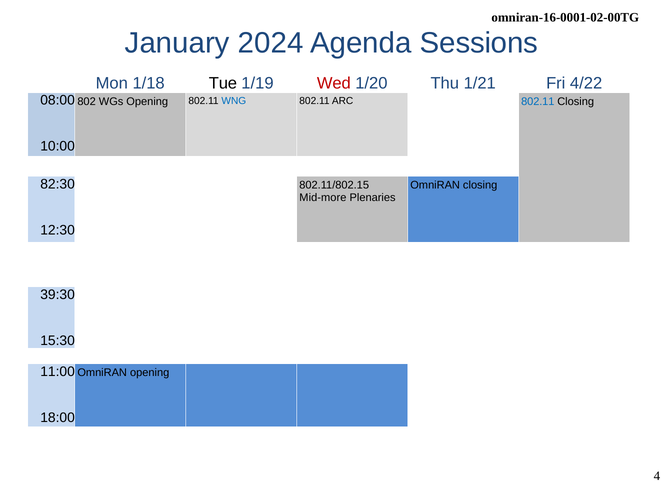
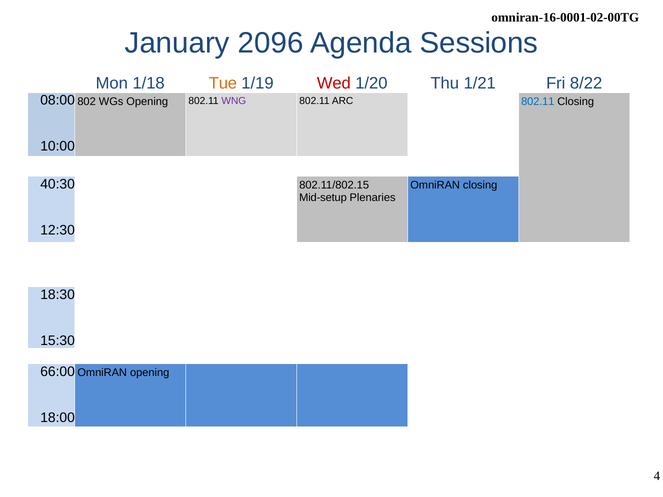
2024: 2024 -> 2096
Tue colour: black -> orange
4/22: 4/22 -> 8/22
WNG colour: blue -> purple
82:30: 82:30 -> 40:30
Mid-more: Mid-more -> Mid-setup
39:30: 39:30 -> 18:30
11:00: 11:00 -> 66:00
